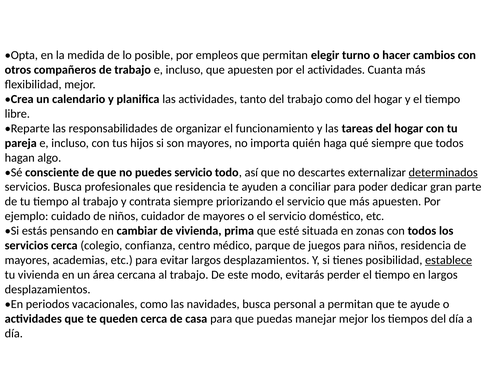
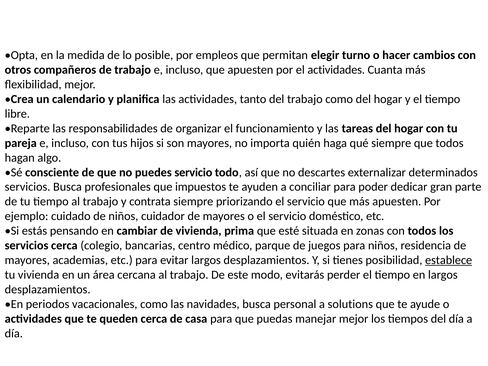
determinados underline: present -> none
que residencia: residencia -> impuestos
confianza: confianza -> bancarias
a permitan: permitan -> solutions
